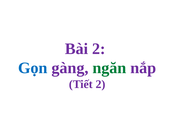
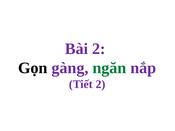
Gọn colour: blue -> black
